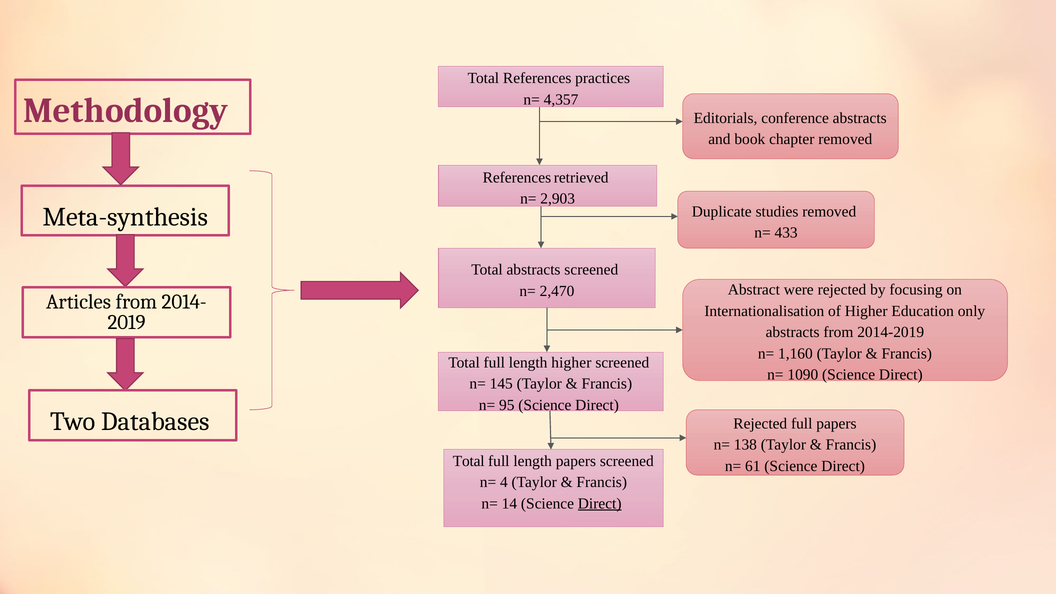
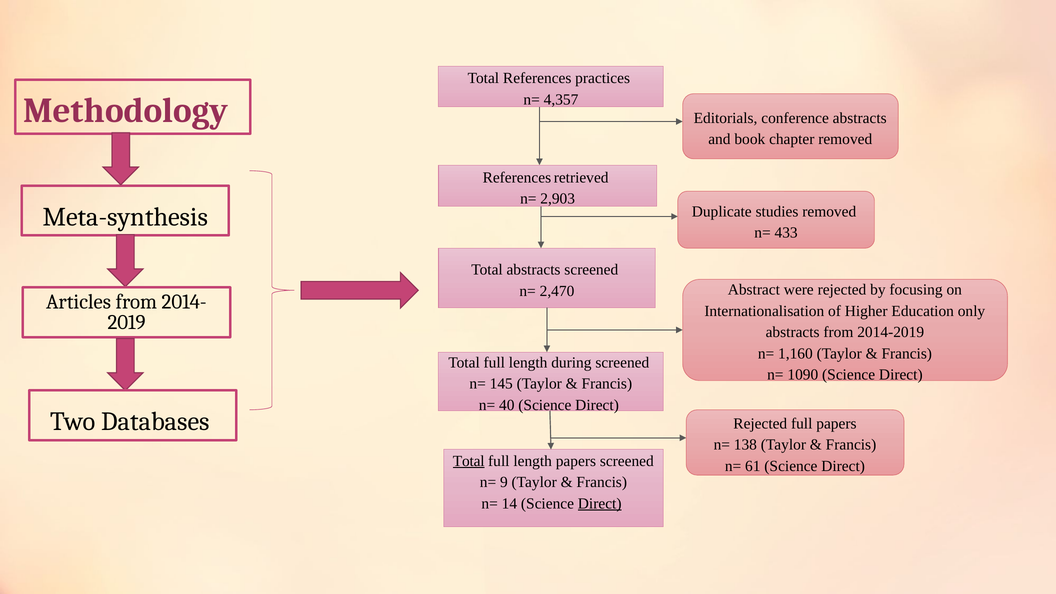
length higher: higher -> during
95: 95 -> 40
Total at (469, 461) underline: none -> present
4: 4 -> 9
